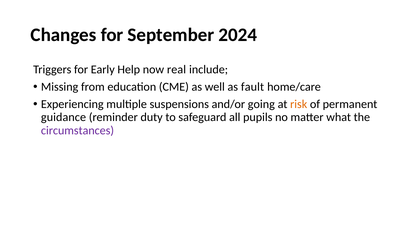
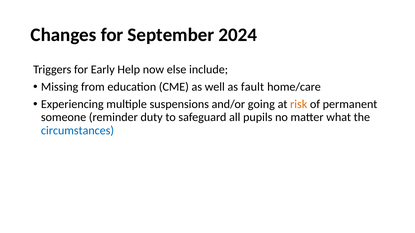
real: real -> else
guidance: guidance -> someone
circumstances colour: purple -> blue
